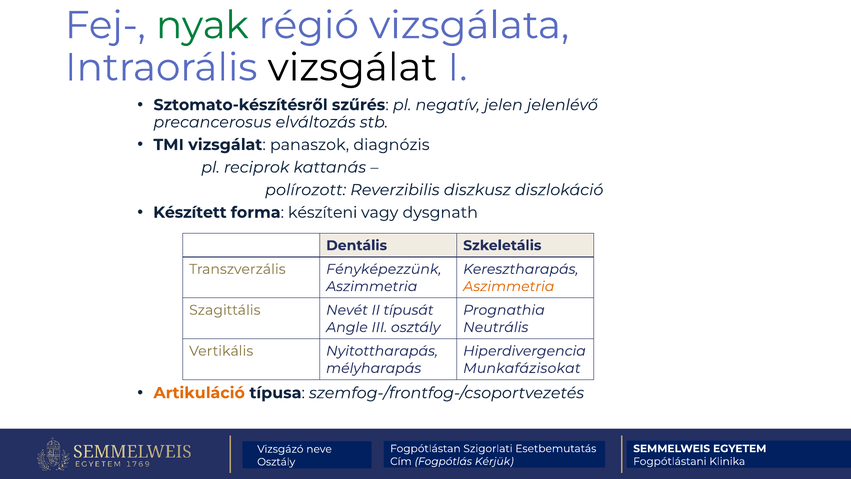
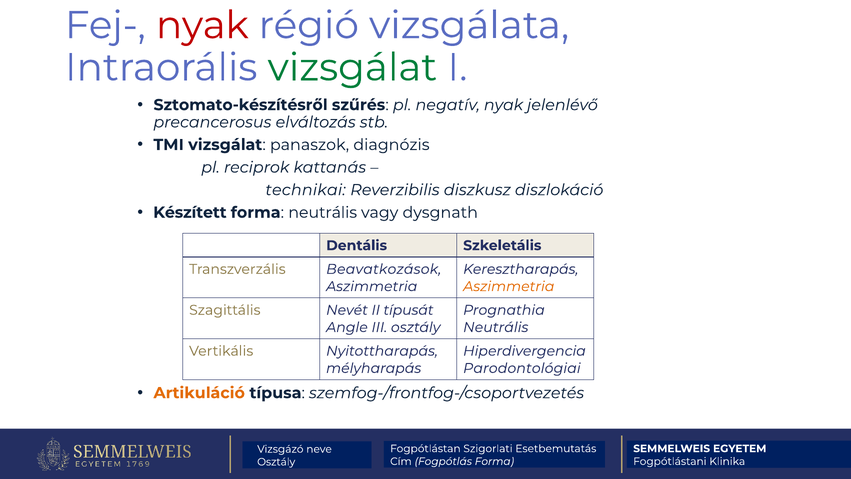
nyak at (202, 25) colour: green -> red
vizsgálat at (352, 67) colour: black -> green
negatív jelen: jelen -> nyak
polírozott: polírozott -> technikai
forma készíteni: készíteni -> neutrális
Fényképezzünk: Fényképezzünk -> Beavatkozások
Munkafázisokat: Munkafázisokat -> Parodontológiai
Fogpótlás Kérjük: Kérjük -> Forma
